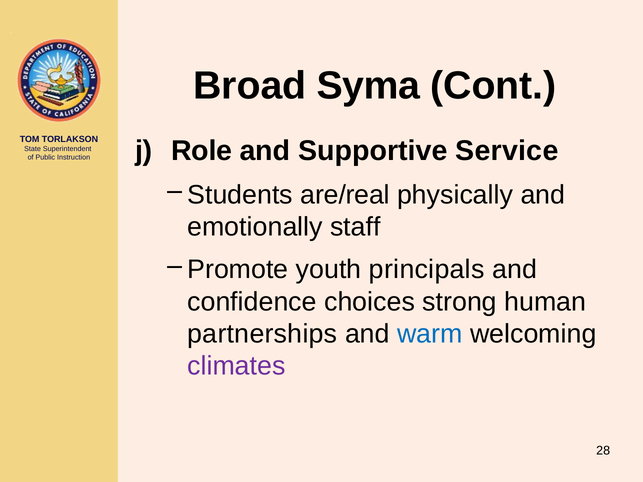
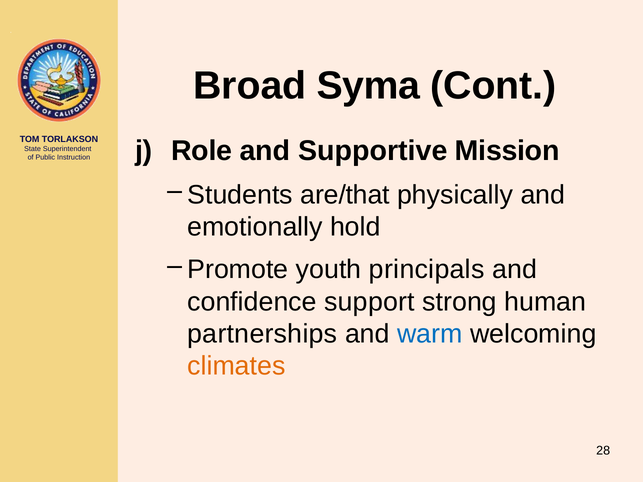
Service: Service -> Mission
are/real: are/real -> are/that
staff: staff -> hold
choices: choices -> support
climates colour: purple -> orange
